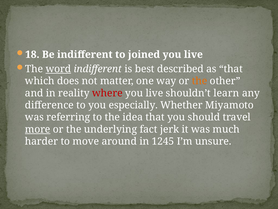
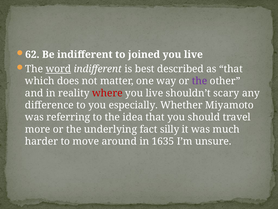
18: 18 -> 62
the at (200, 81) colour: orange -> purple
learn: learn -> scary
more underline: present -> none
jerk: jerk -> silly
1245: 1245 -> 1635
